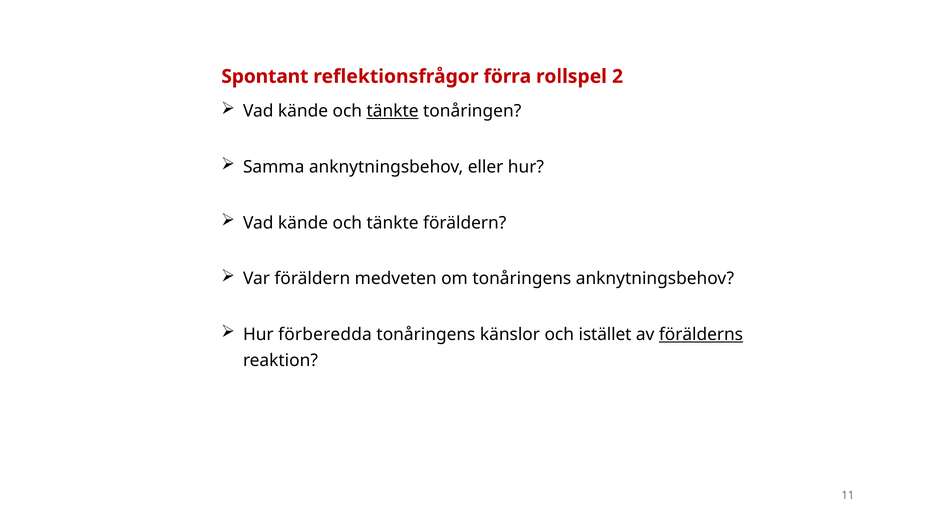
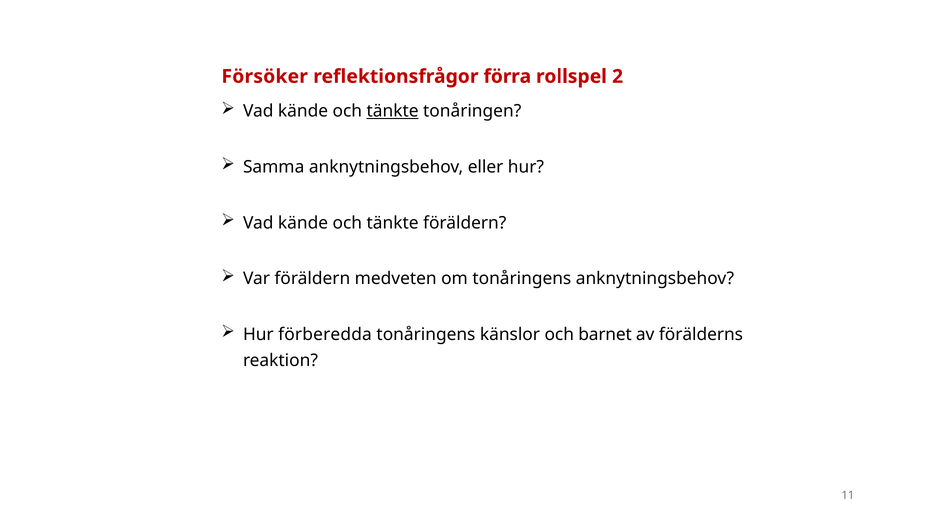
Spontant: Spontant -> Försöker
istället: istället -> barnet
förälderns underline: present -> none
